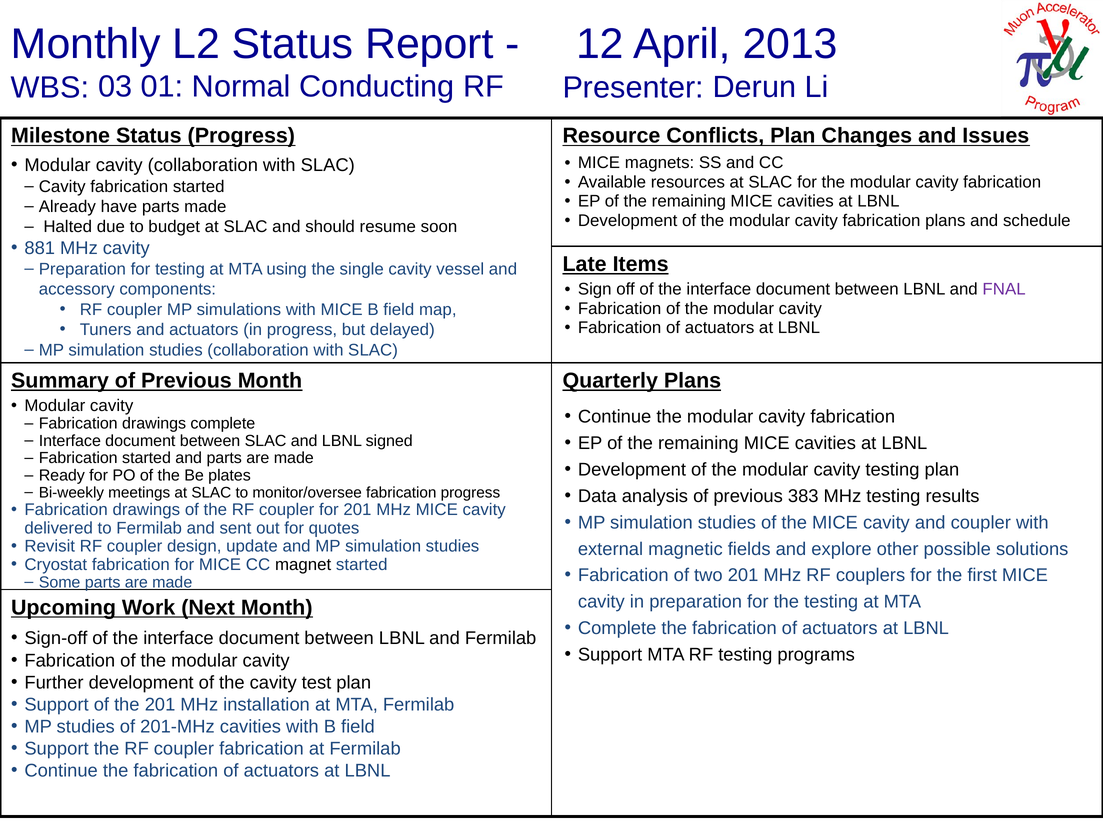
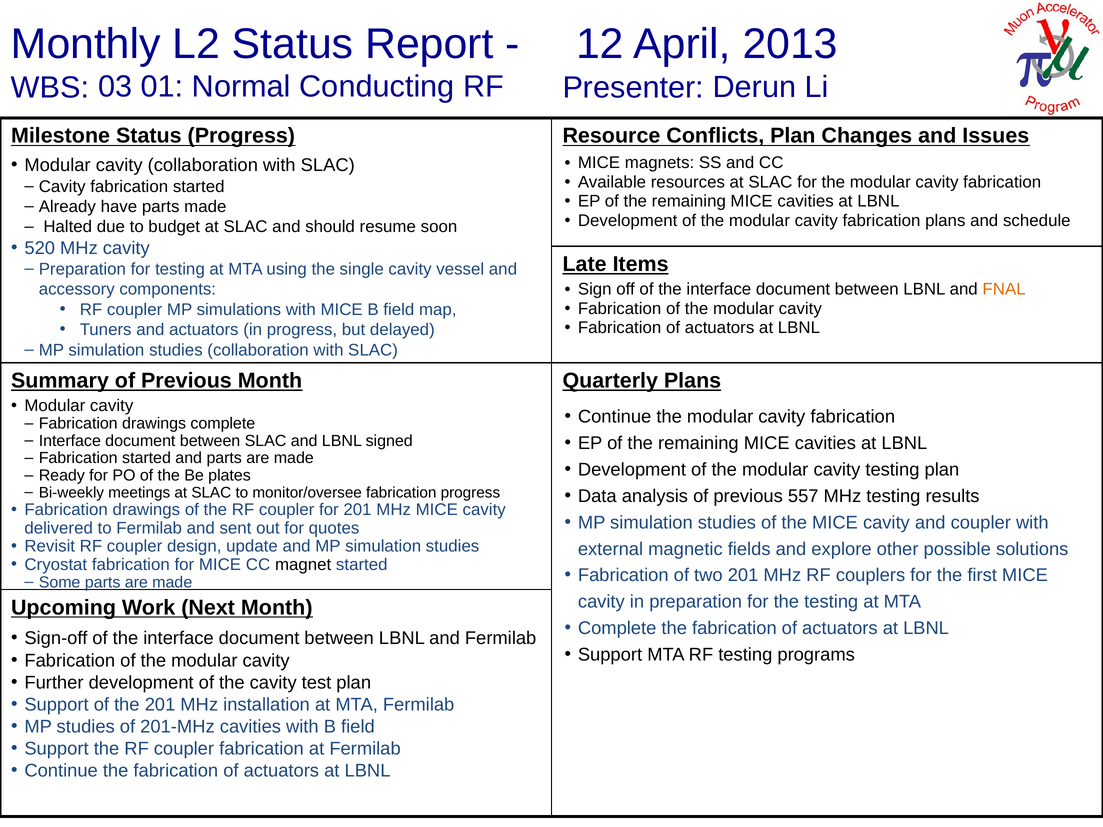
881: 881 -> 520
FNAL colour: purple -> orange
383: 383 -> 557
